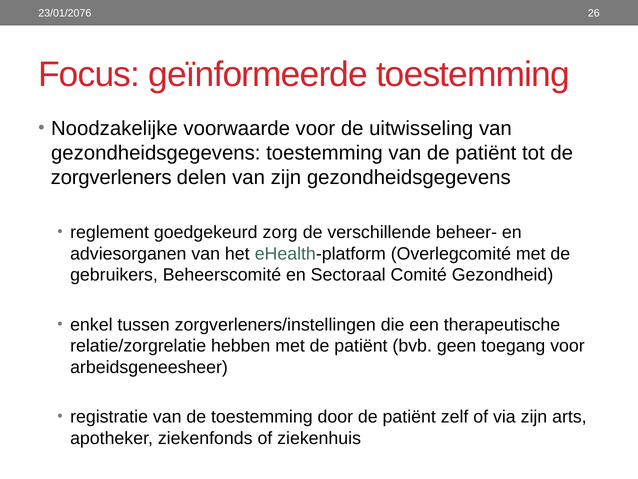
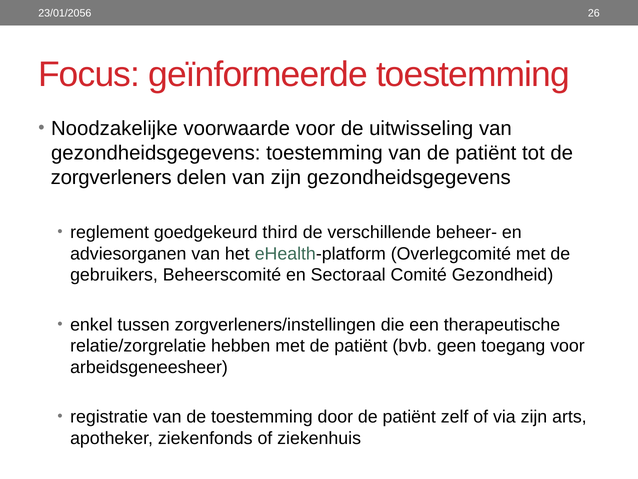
23/01/2076: 23/01/2076 -> 23/01/2056
zorg: zorg -> third
